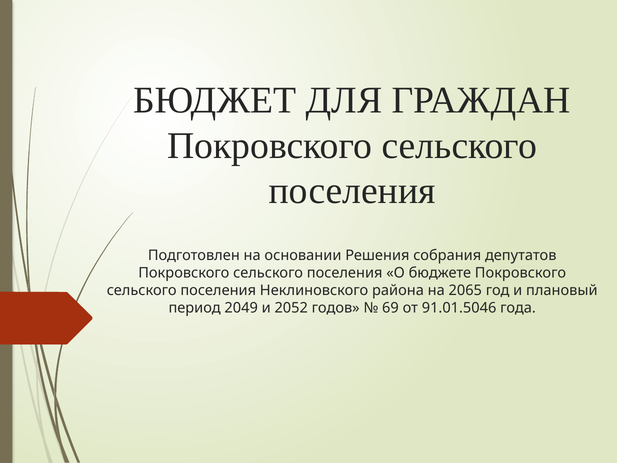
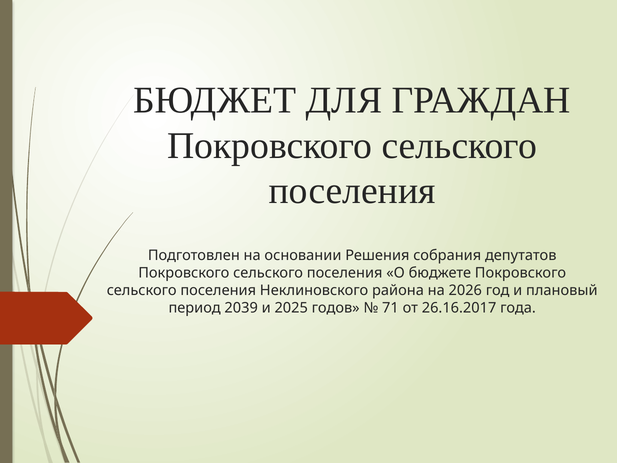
2065: 2065 -> 2026
2049: 2049 -> 2039
2052: 2052 -> 2025
69: 69 -> 71
91.01.5046: 91.01.5046 -> 26.16.2017
